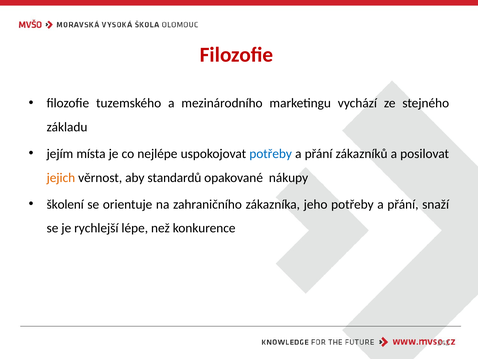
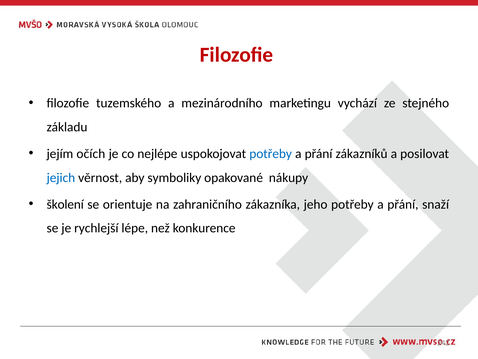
místa: místa -> očích
jejich colour: orange -> blue
standardů: standardů -> symboliky
